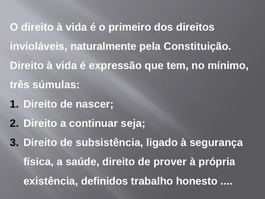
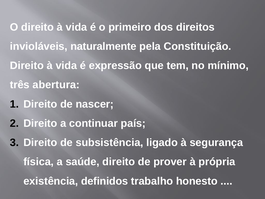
súmulas: súmulas -> abertura
seja: seja -> país
